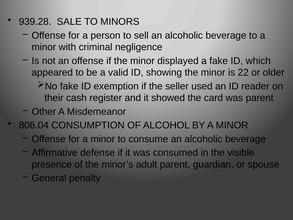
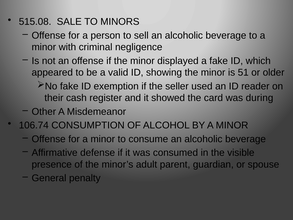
939.28: 939.28 -> 515.08
22: 22 -> 51
was parent: parent -> during
806.04: 806.04 -> 106.74
